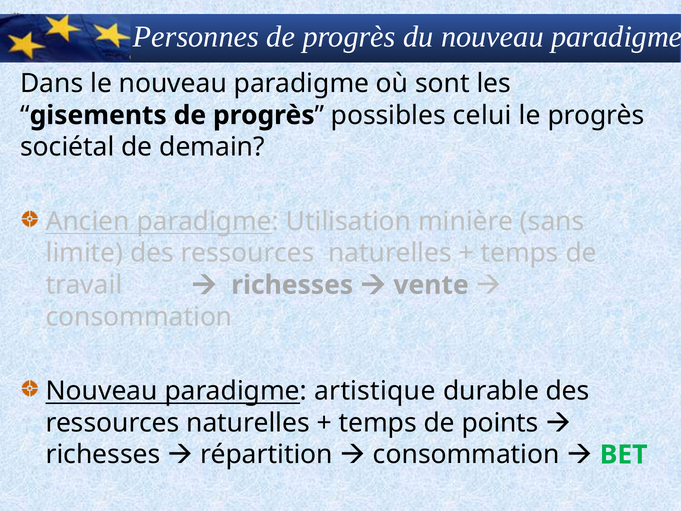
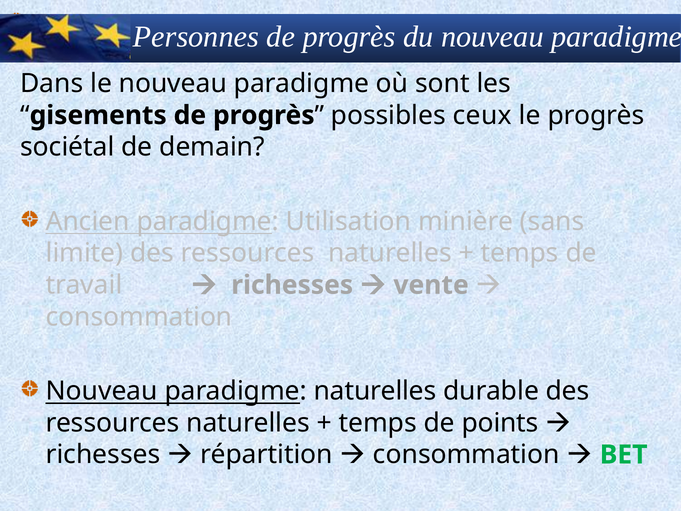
celui: celui -> ceux
paradigme artistique: artistique -> naturelles
